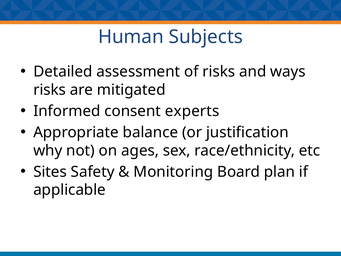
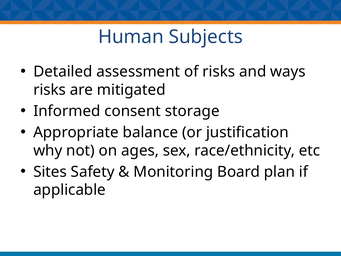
experts: experts -> storage
